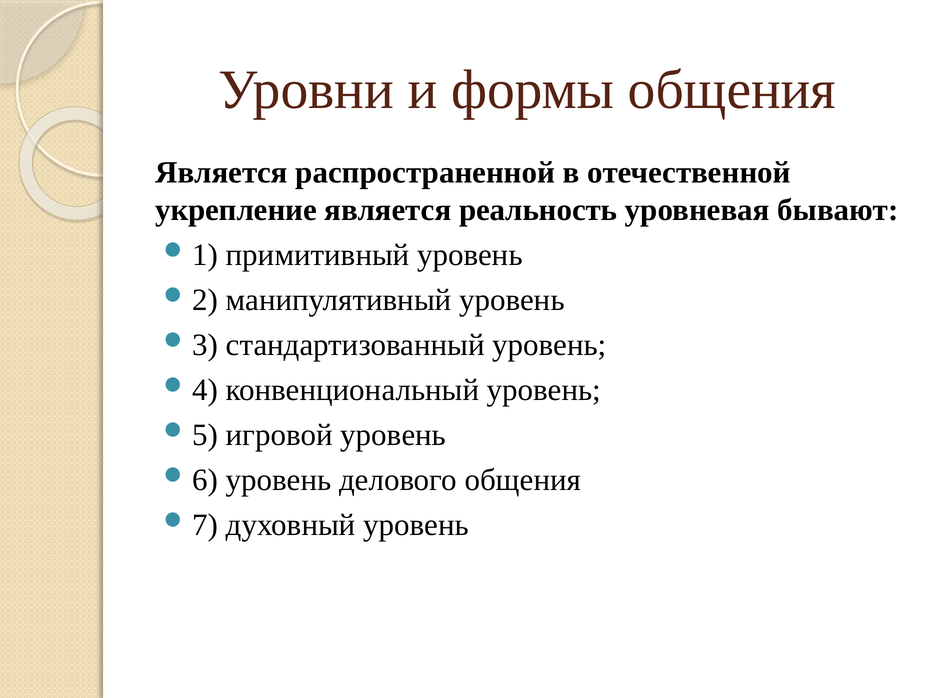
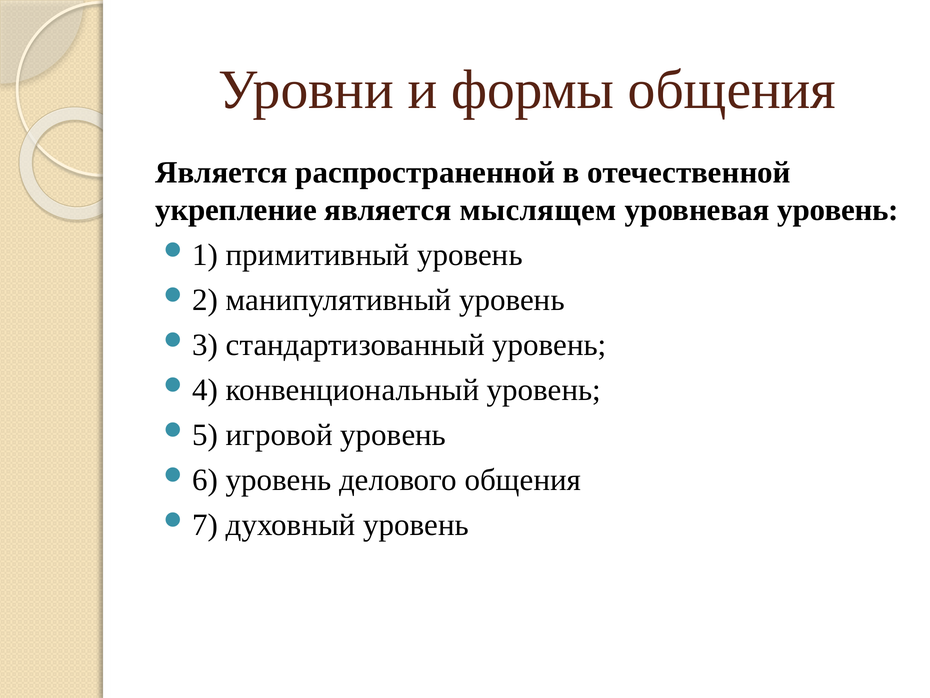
реальность: реальность -> мыслящем
уровневая бывают: бывают -> уровень
